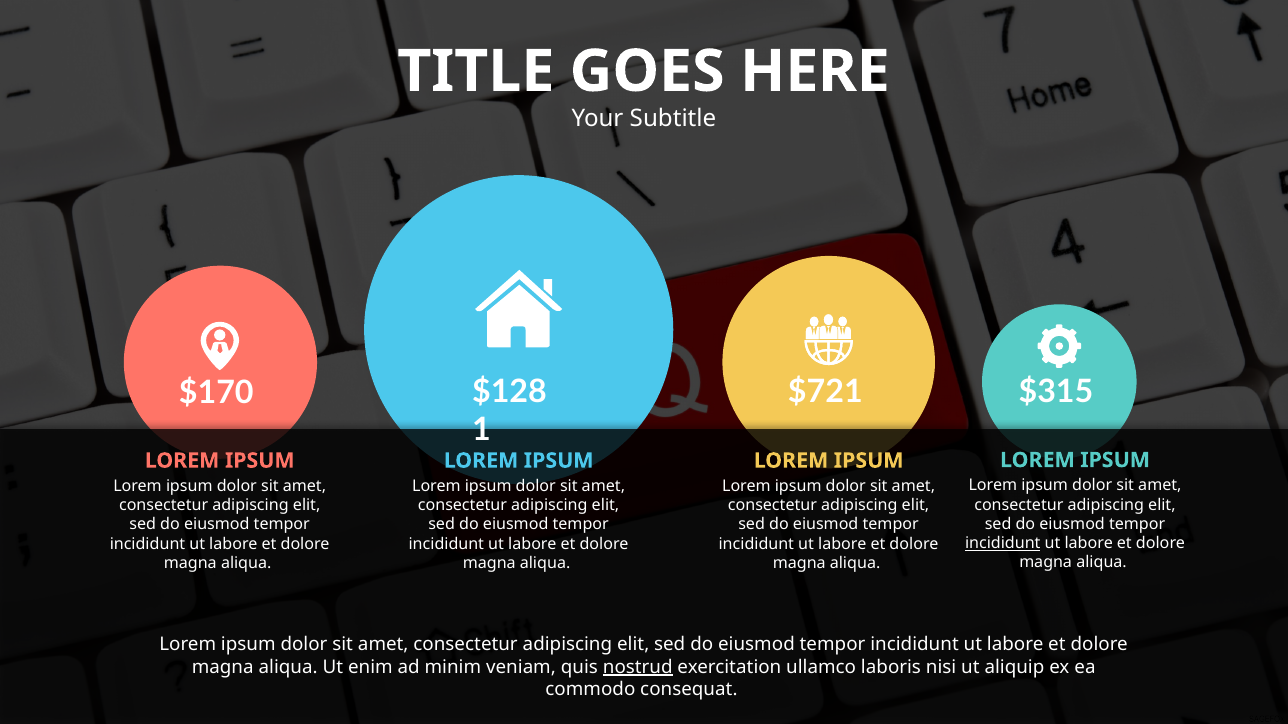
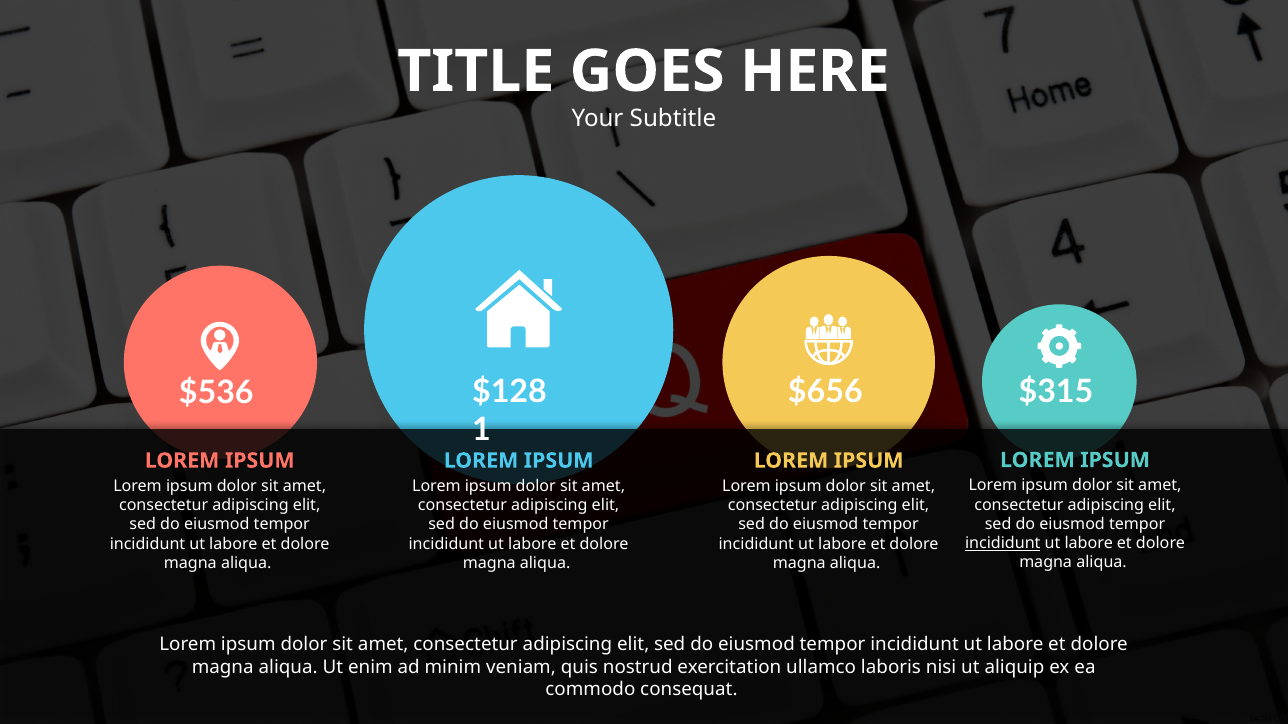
$721: $721 -> $656
$170: $170 -> $536
nostrud underline: present -> none
